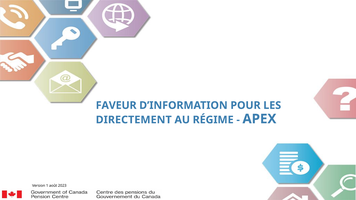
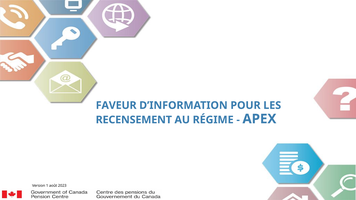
DIRECTEMENT: DIRECTEMENT -> RECENSEMENT
